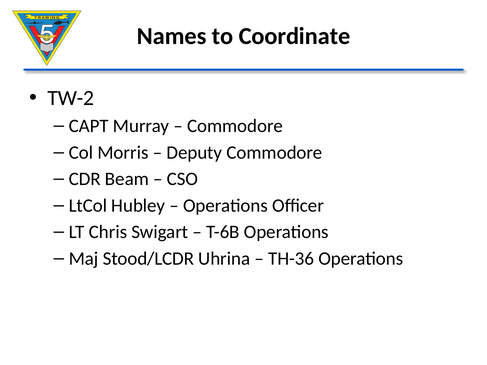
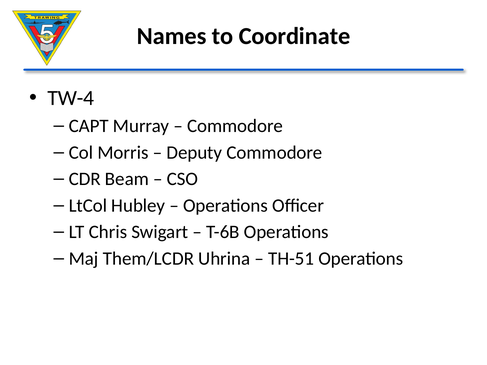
TW-2: TW-2 -> TW-4
Stood/LCDR: Stood/LCDR -> Them/LCDR
TH-36: TH-36 -> TH-51
